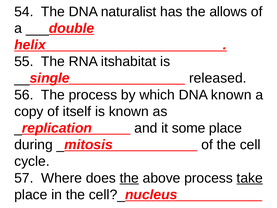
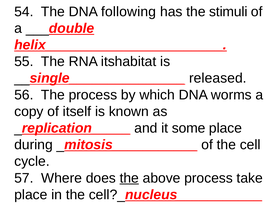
naturalist: naturalist -> following
allows: allows -> stimuli
DNA known: known -> worms
take underline: present -> none
